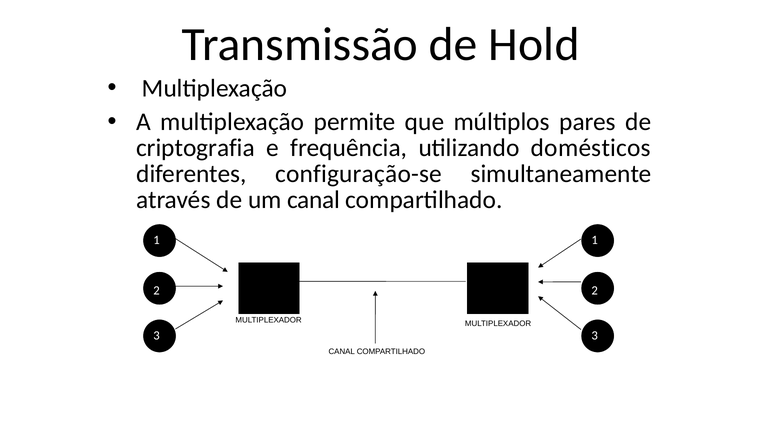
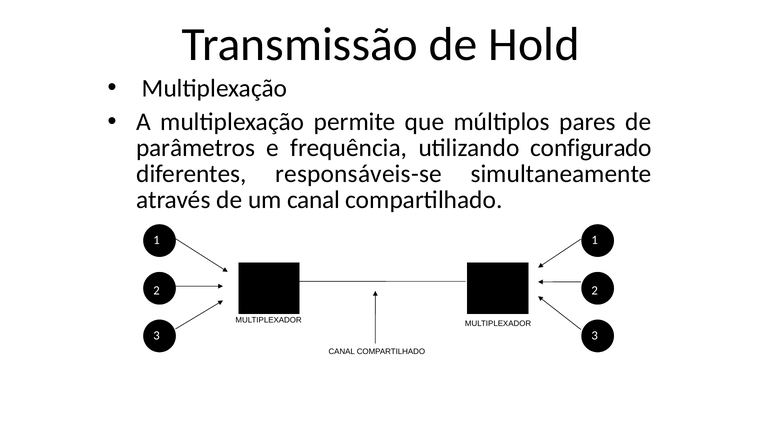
criptografia: criptografia -> parâmetros
domésticos: domésticos -> configurado
configuração-se: configuração-se -> responsáveis-se
